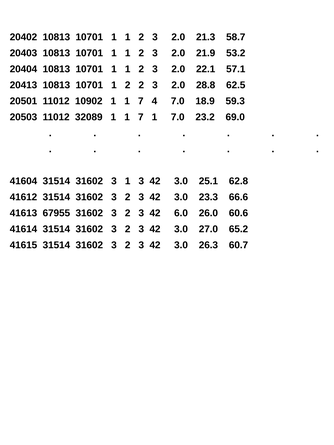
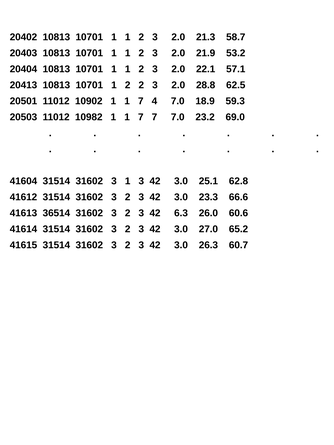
32089: 32089 -> 10982
7 1: 1 -> 7
67955: 67955 -> 36514
6.0: 6.0 -> 6.3
